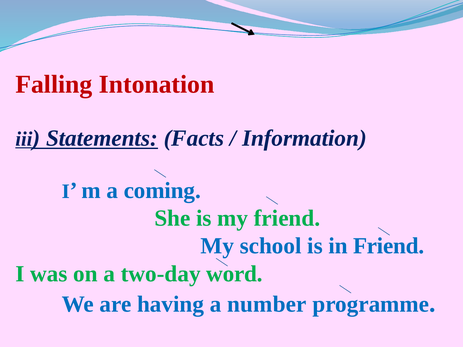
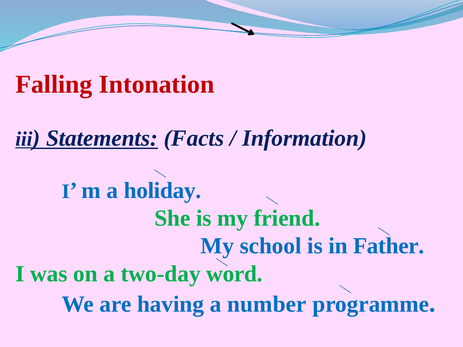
coming: coming -> holiday
in Friend: Friend -> Father
